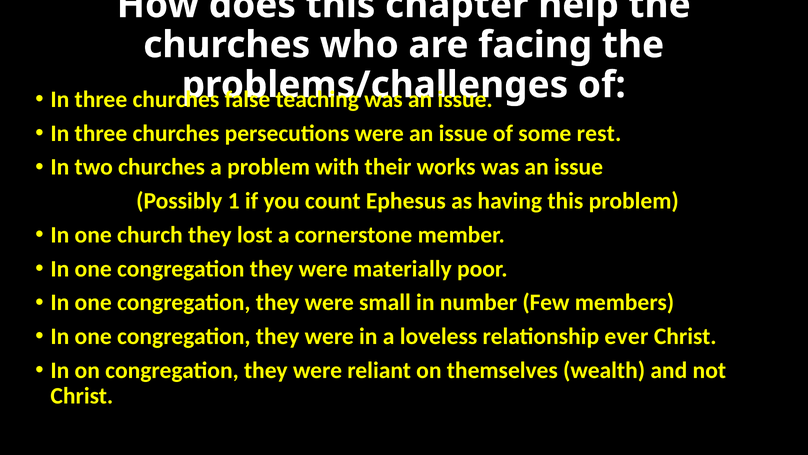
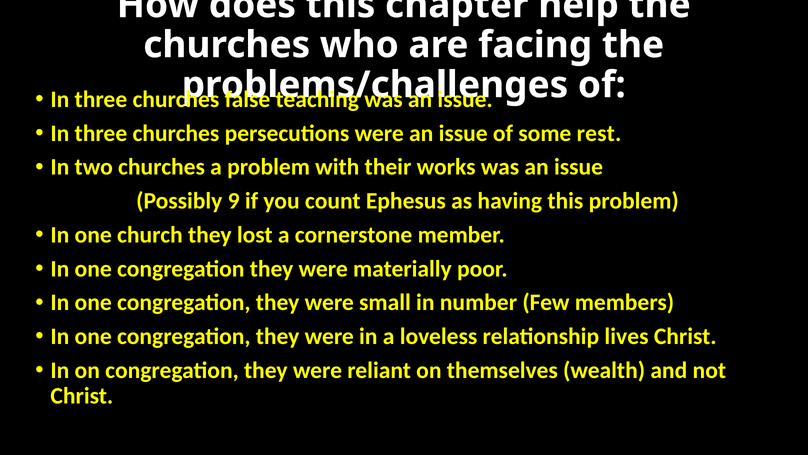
1: 1 -> 9
ever: ever -> lives
